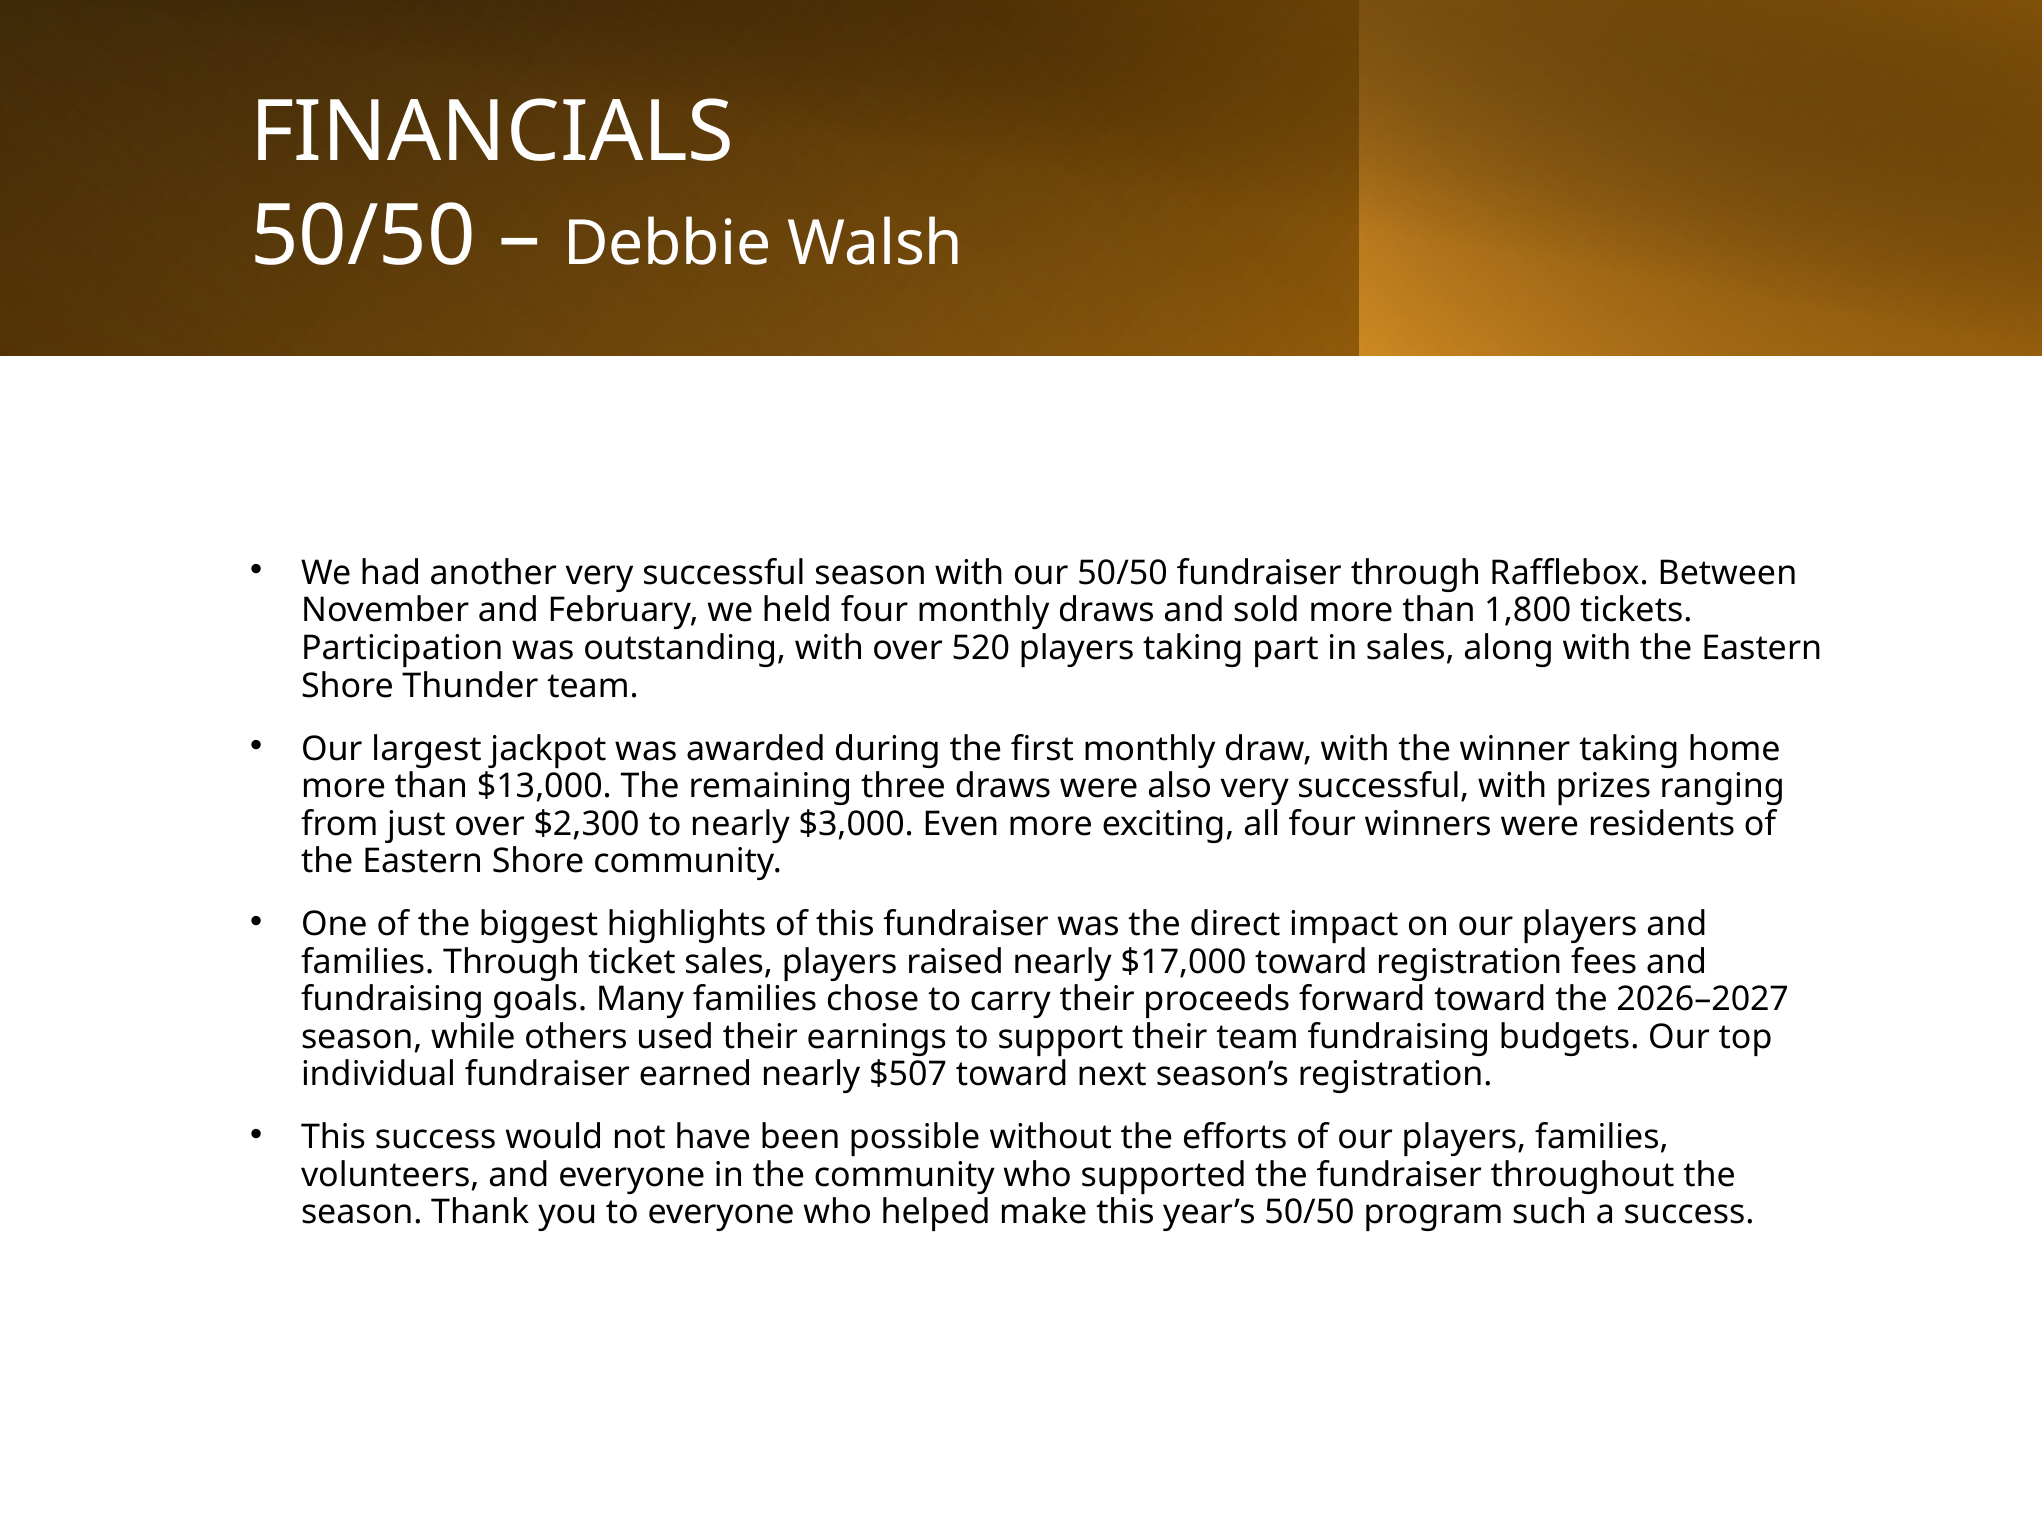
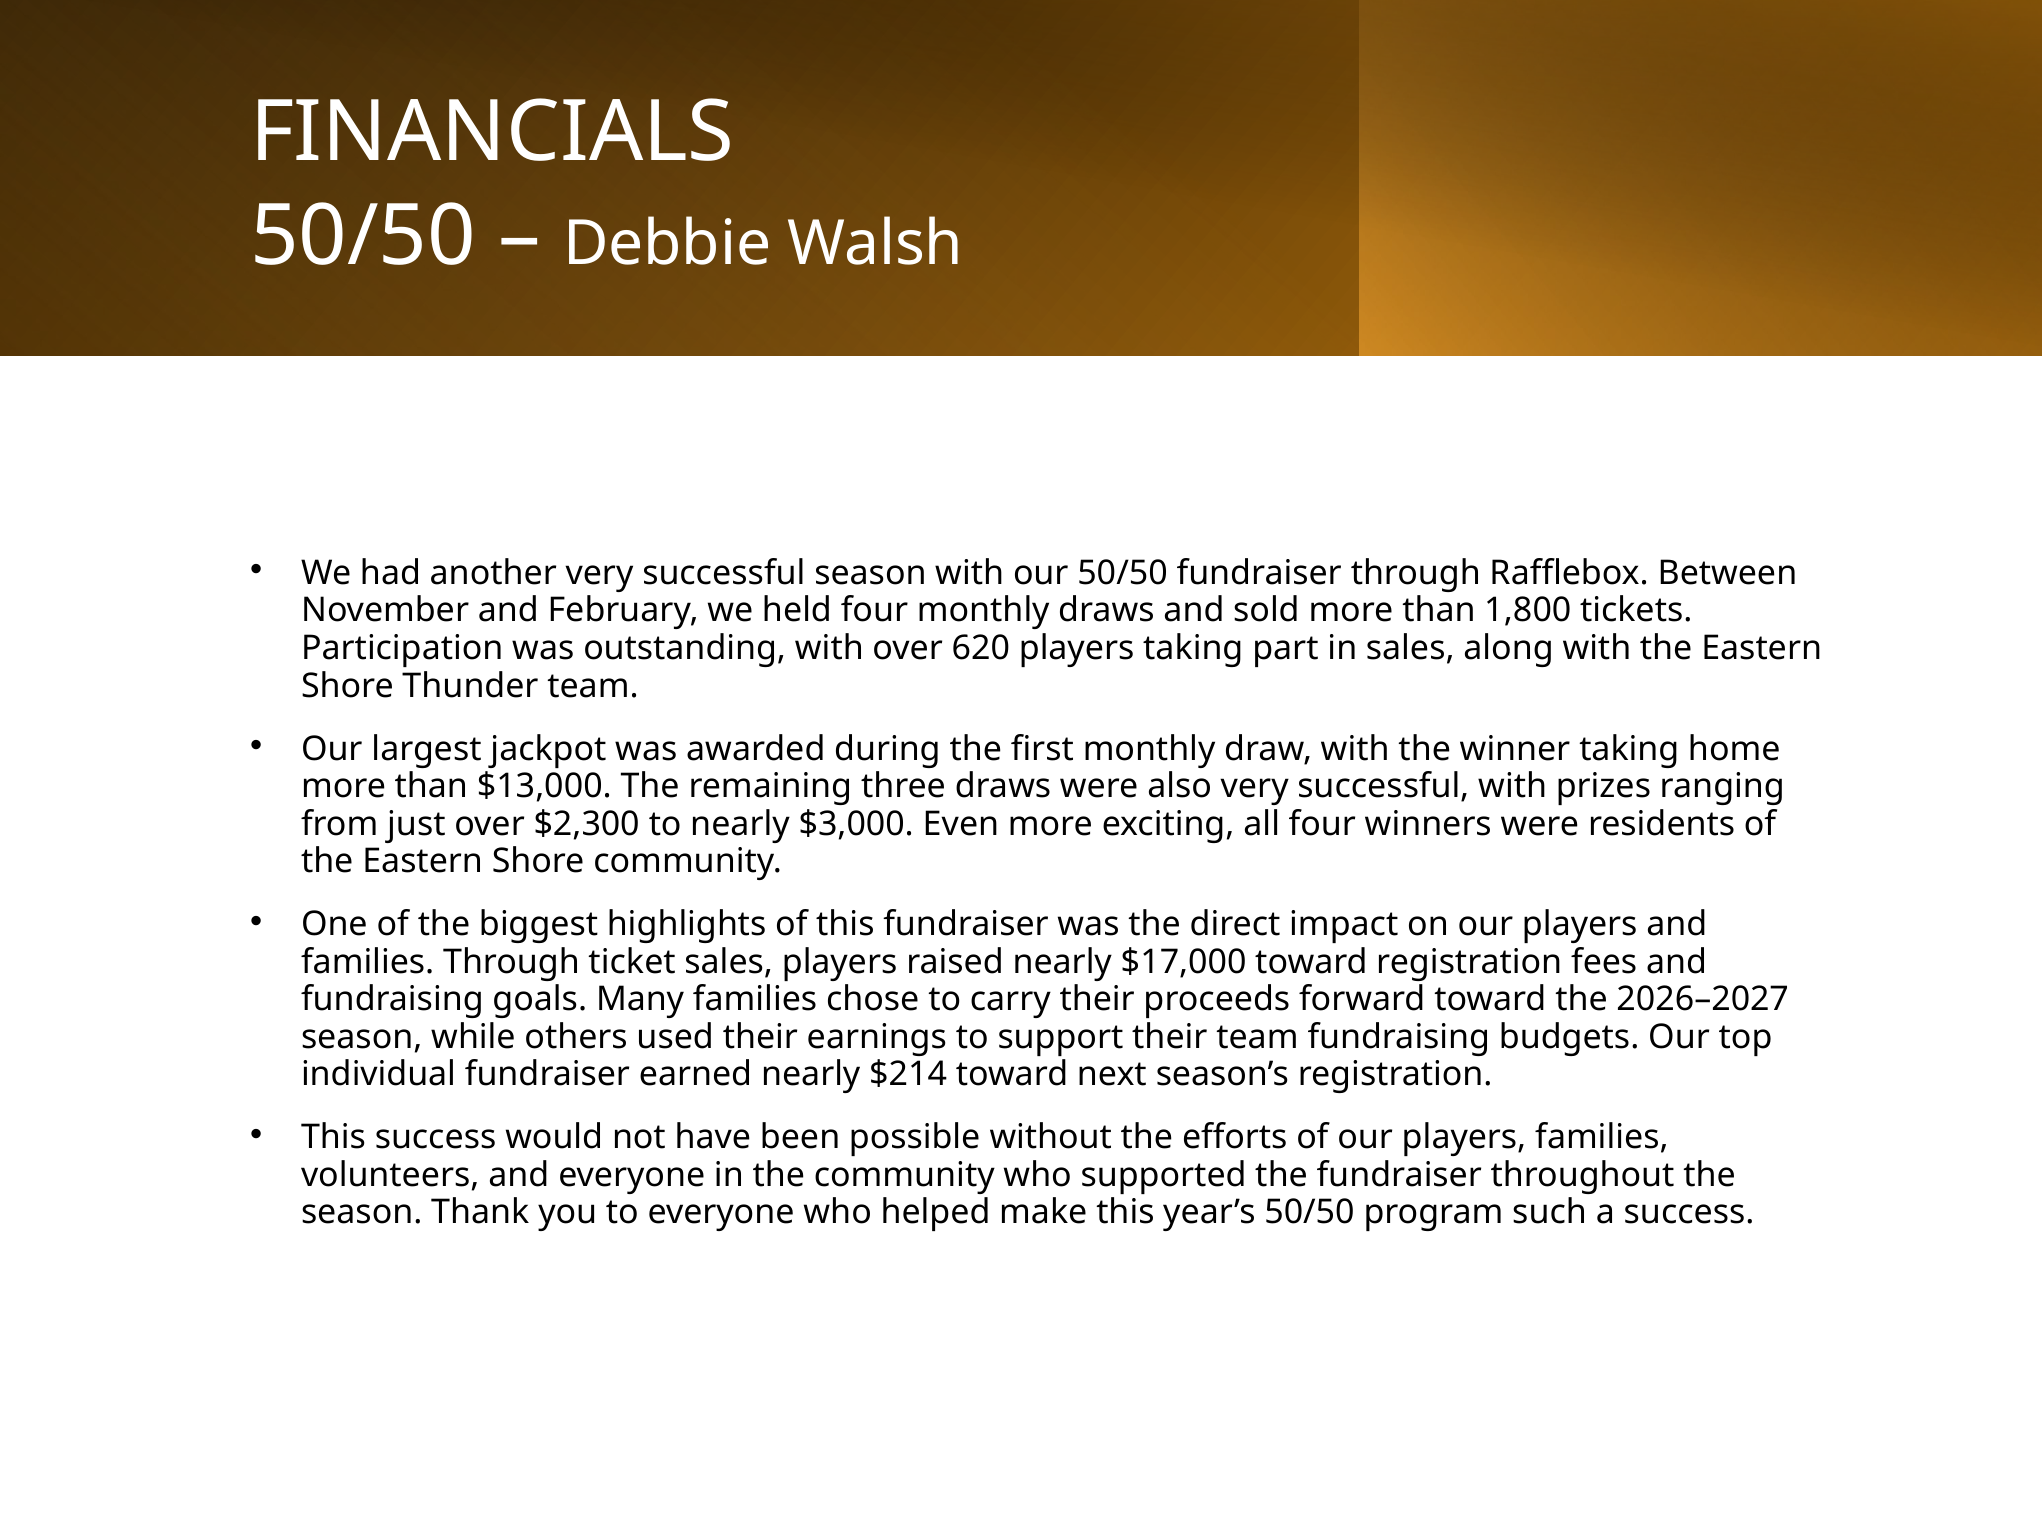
520: 520 -> 620
$507: $507 -> $214
